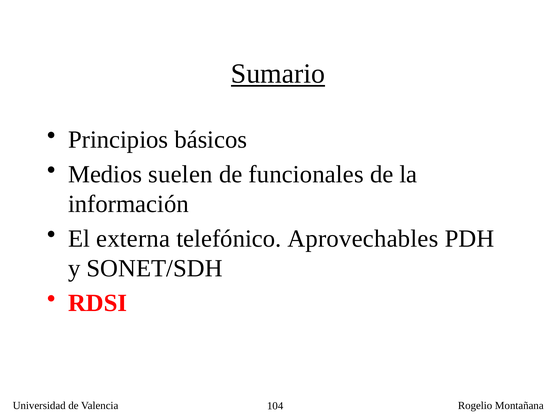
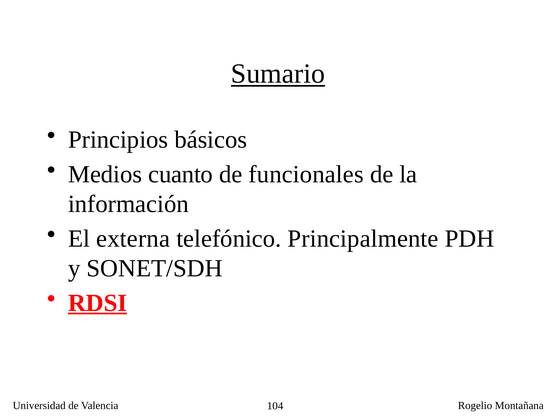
suelen: suelen -> cuanto
Aprovechables: Aprovechables -> Principalmente
RDSI underline: none -> present
